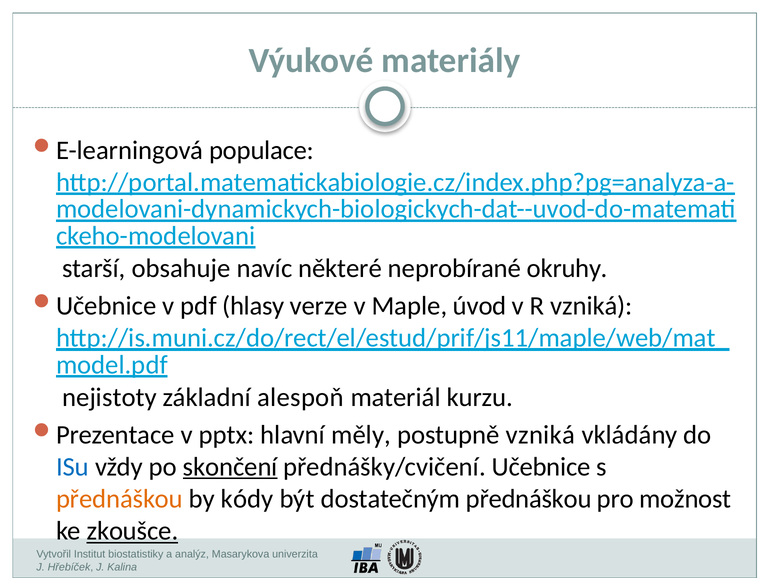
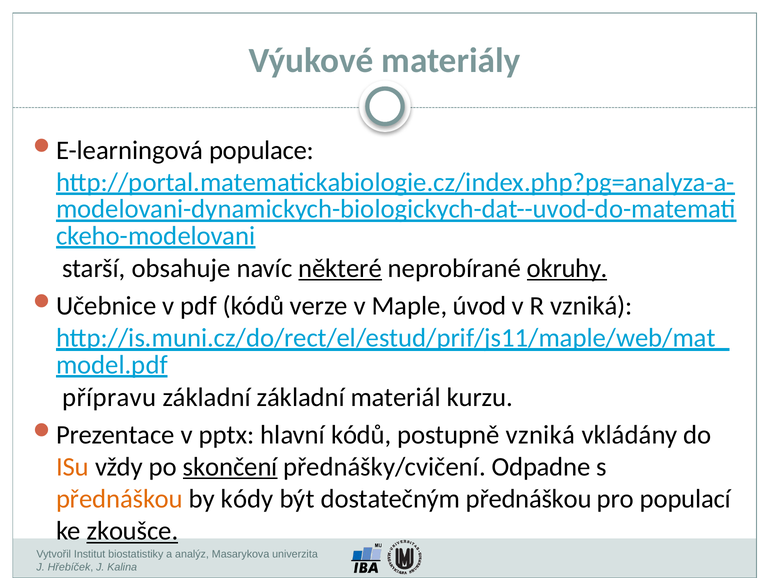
některé underline: none -> present
okruhy underline: none -> present
pdf hlasy: hlasy -> kódů
nejistoty: nejistoty -> přípravu
základní alespoň: alespoň -> základní
hlavní měly: měly -> kódů
ISu colour: blue -> orange
Učebnice: Učebnice -> Odpadne
možnost: možnost -> populací
